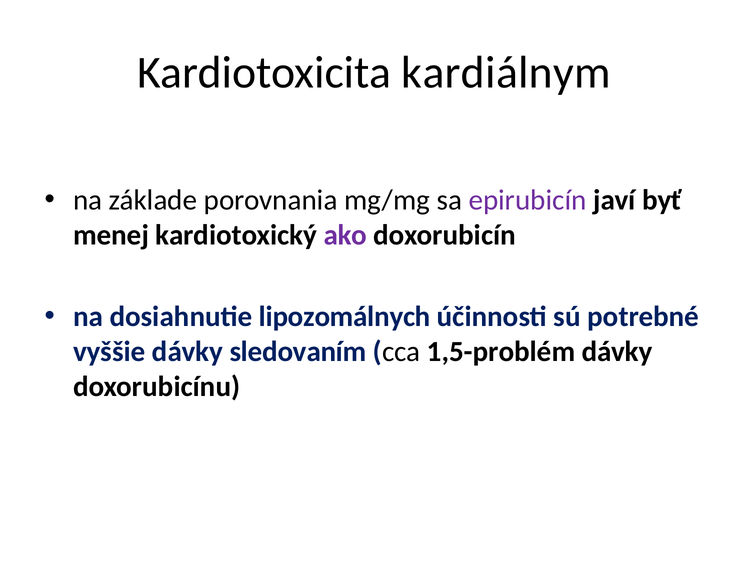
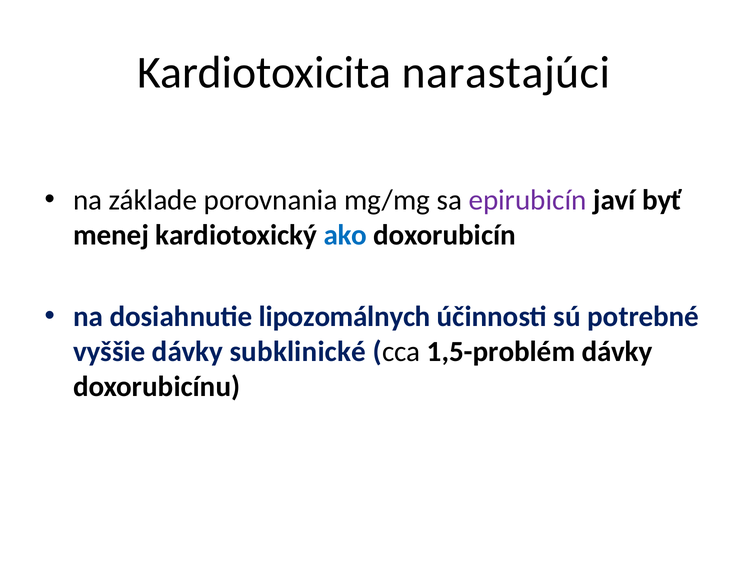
kardiálnym: kardiálnym -> narastajúci
ako colour: purple -> blue
sledovaním: sledovaním -> subklinické
